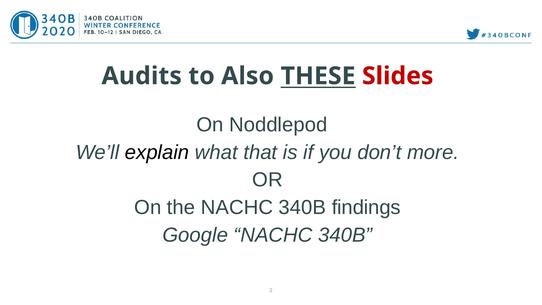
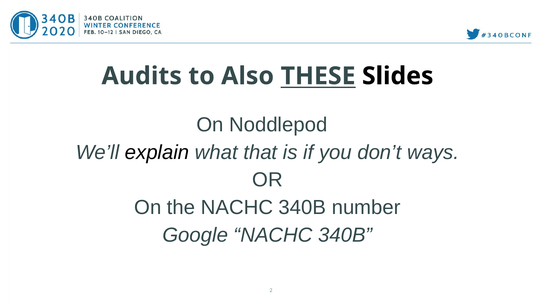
Slides colour: red -> black
more: more -> ways
findings: findings -> number
